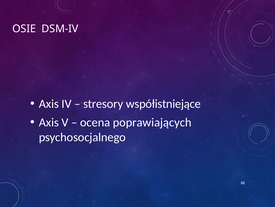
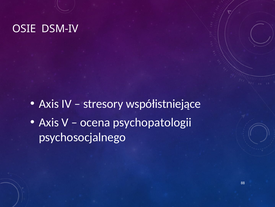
poprawiających: poprawiających -> psychopatologii
